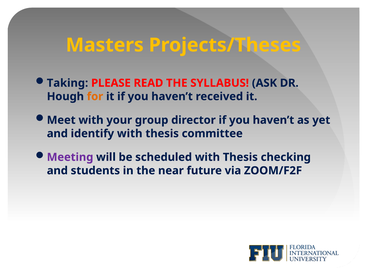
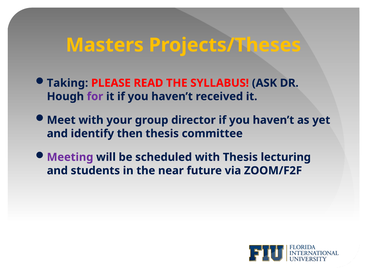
for colour: orange -> purple
identify with: with -> then
checking: checking -> lecturing
